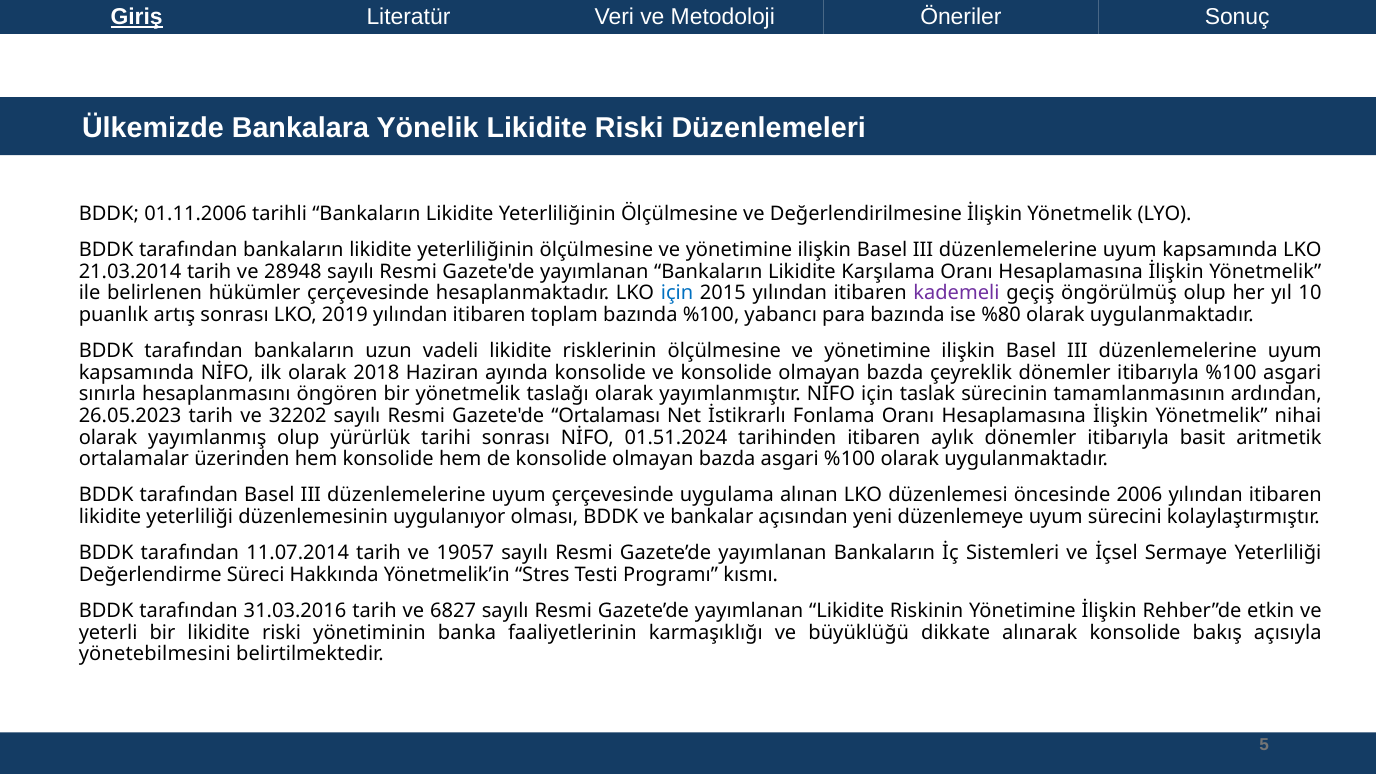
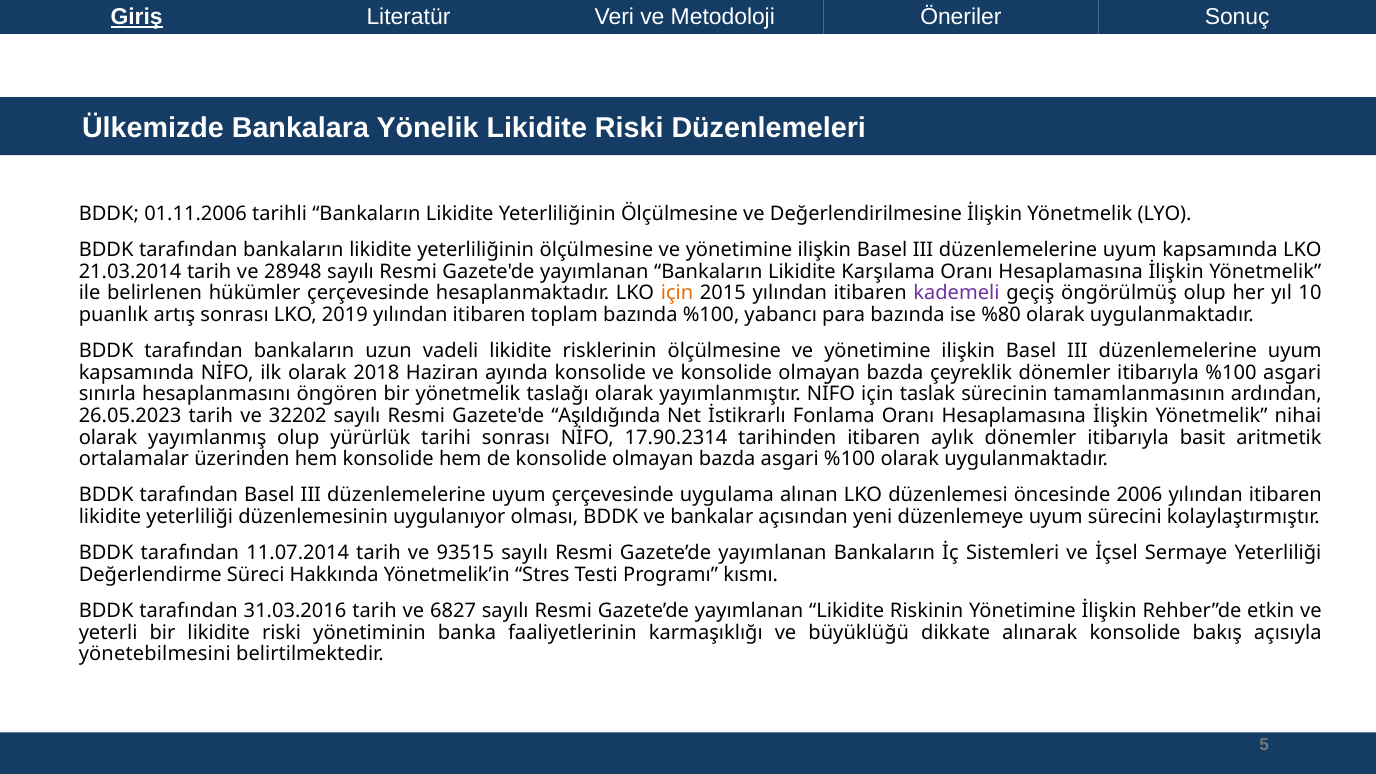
için at (677, 293) colour: blue -> orange
Ortalaması: Ortalaması -> Aşıldığında
01.51.2024: 01.51.2024 -> 17.90.2314
19057: 19057 -> 93515
